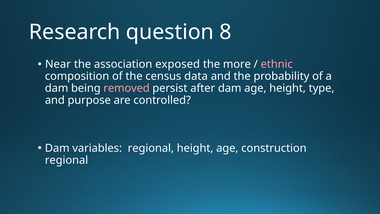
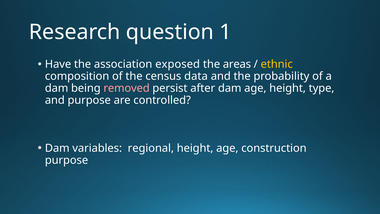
8: 8 -> 1
Near: Near -> Have
more: more -> areas
ethnic colour: pink -> yellow
regional at (67, 160): regional -> purpose
